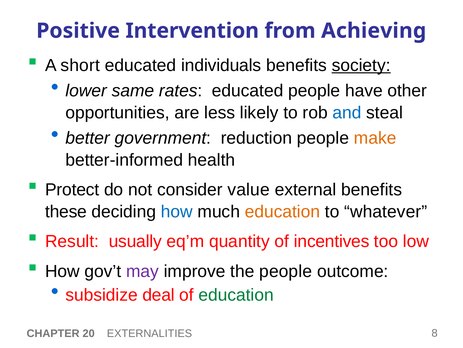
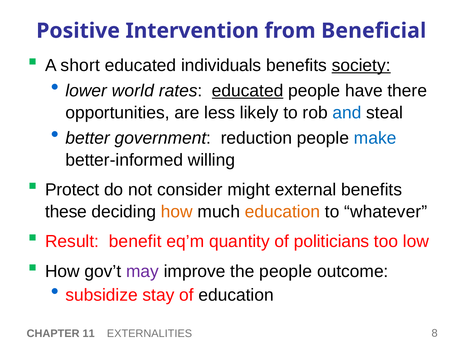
Achieving: Achieving -> Beneficial
same: same -> world
educated at (248, 91) underline: none -> present
other: other -> there
make colour: orange -> blue
health: health -> willing
value: value -> might
how at (177, 211) colour: blue -> orange
usually: usually -> benefit
incentives: incentives -> politicians
deal: deal -> stay
education at (236, 294) colour: green -> black
20: 20 -> 11
